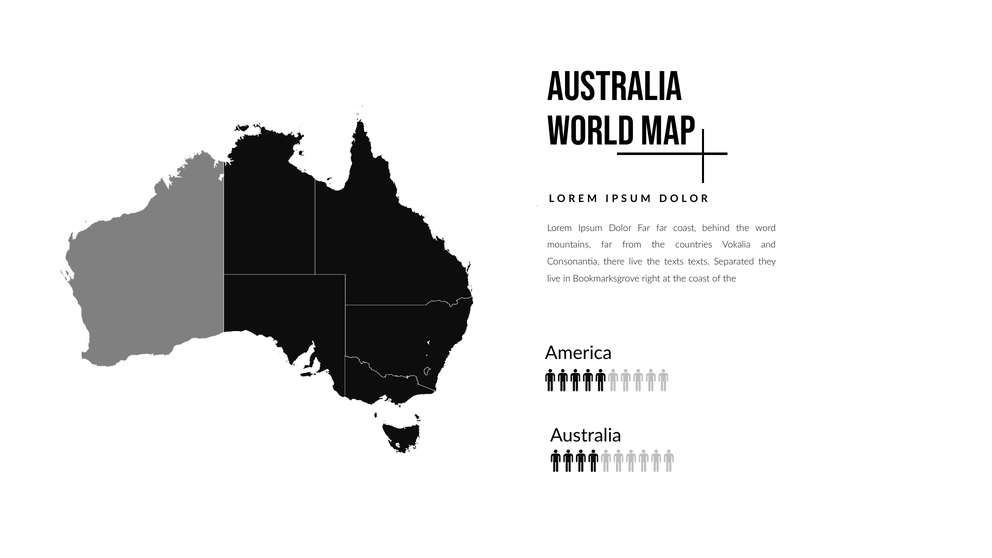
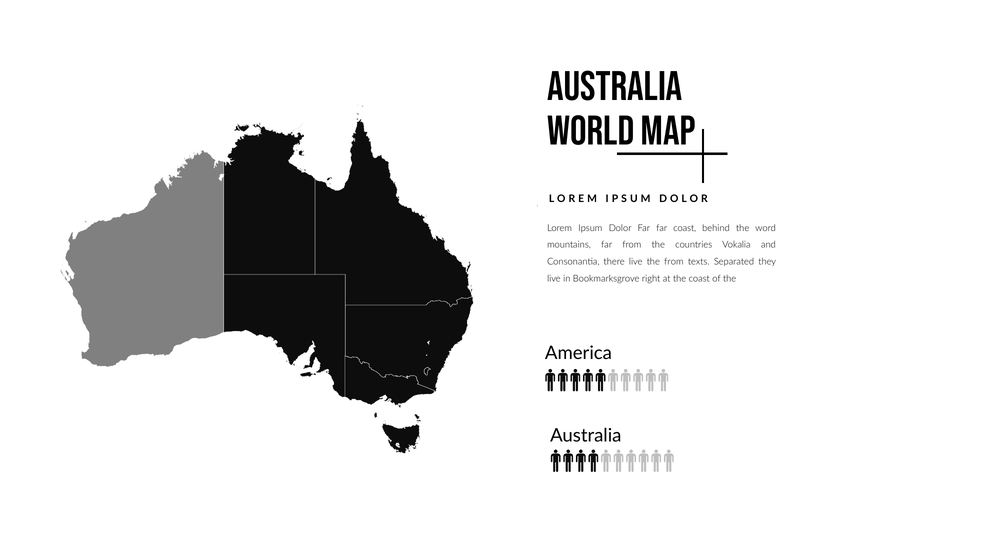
the texts: texts -> from
